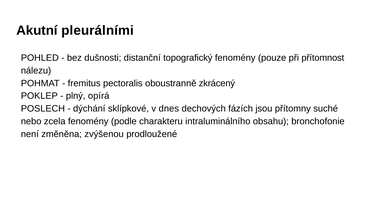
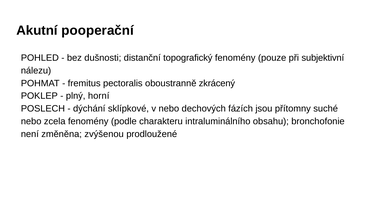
pleurálními: pleurálními -> pooperační
přítomnost: přítomnost -> subjektivní
opírá: opírá -> horní
v dnes: dnes -> nebo
